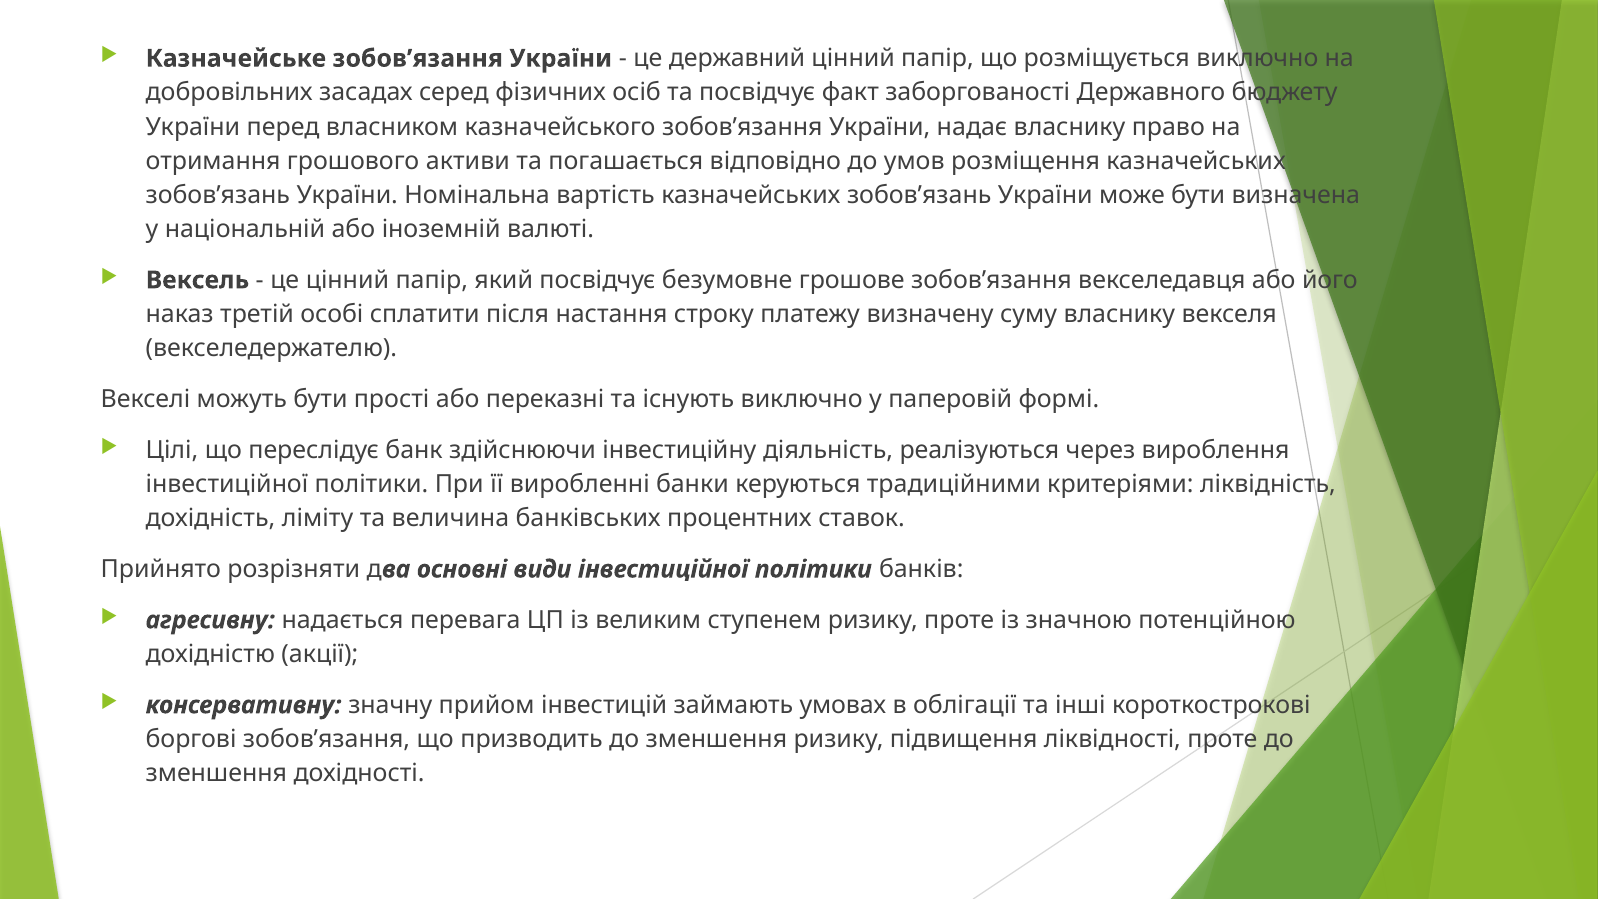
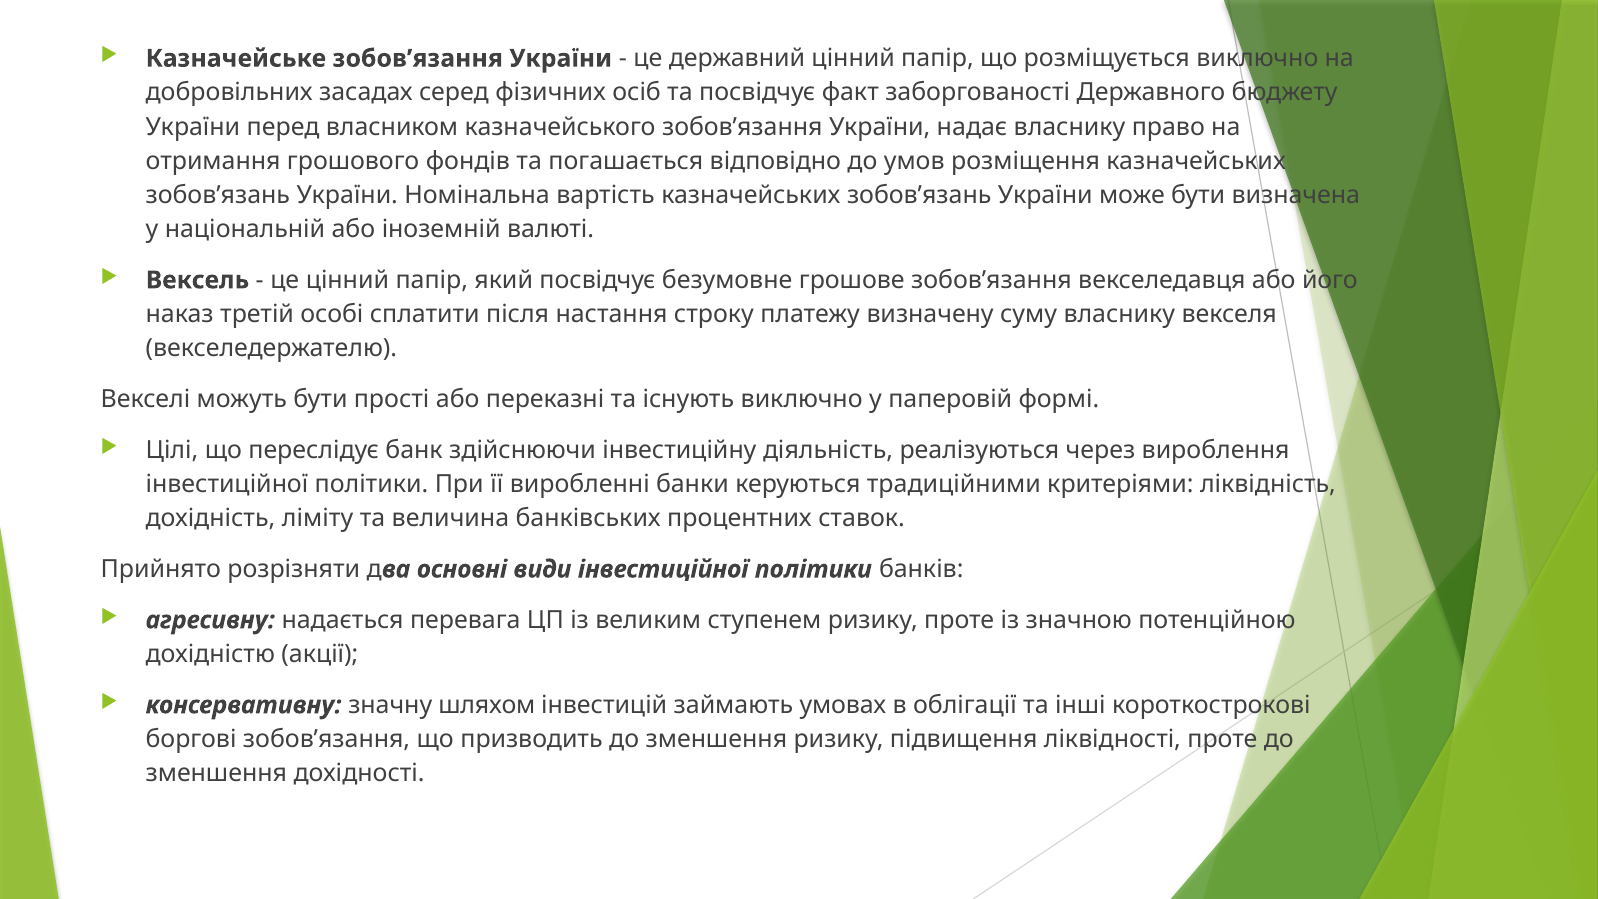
активи: активи -> фондів
прийом: прийом -> шляхом
